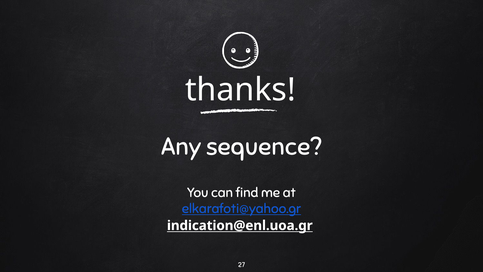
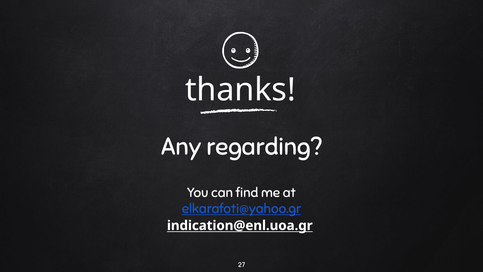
sequence: sequence -> regarding
